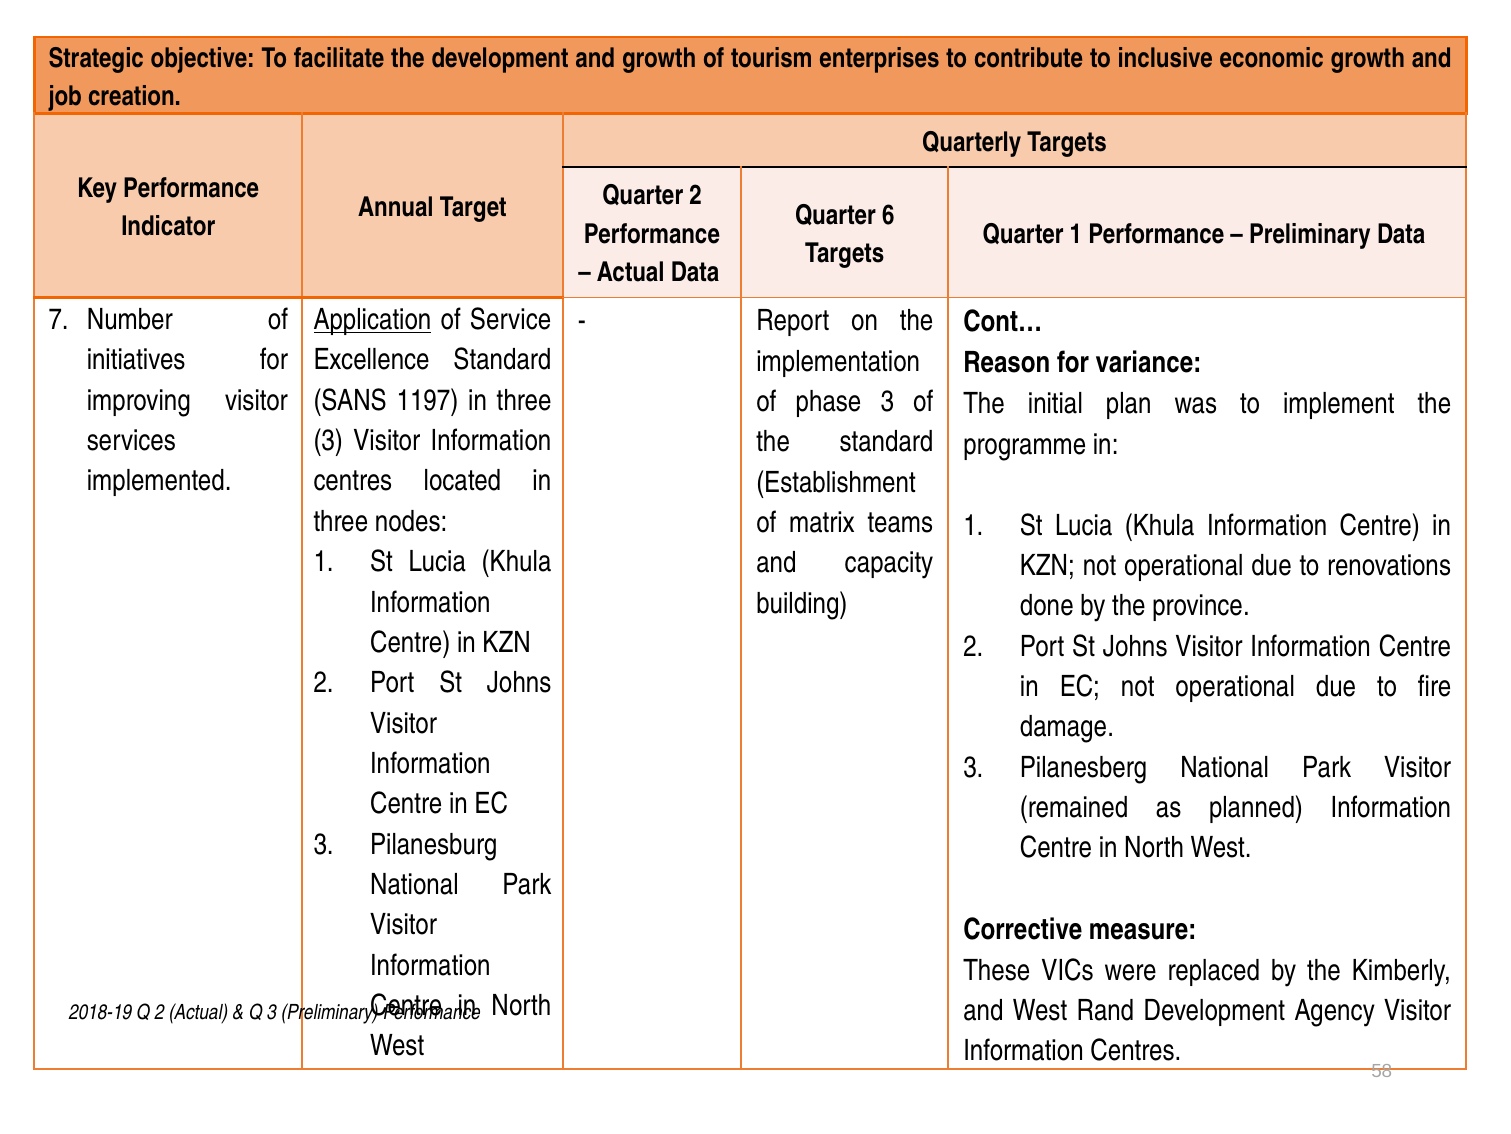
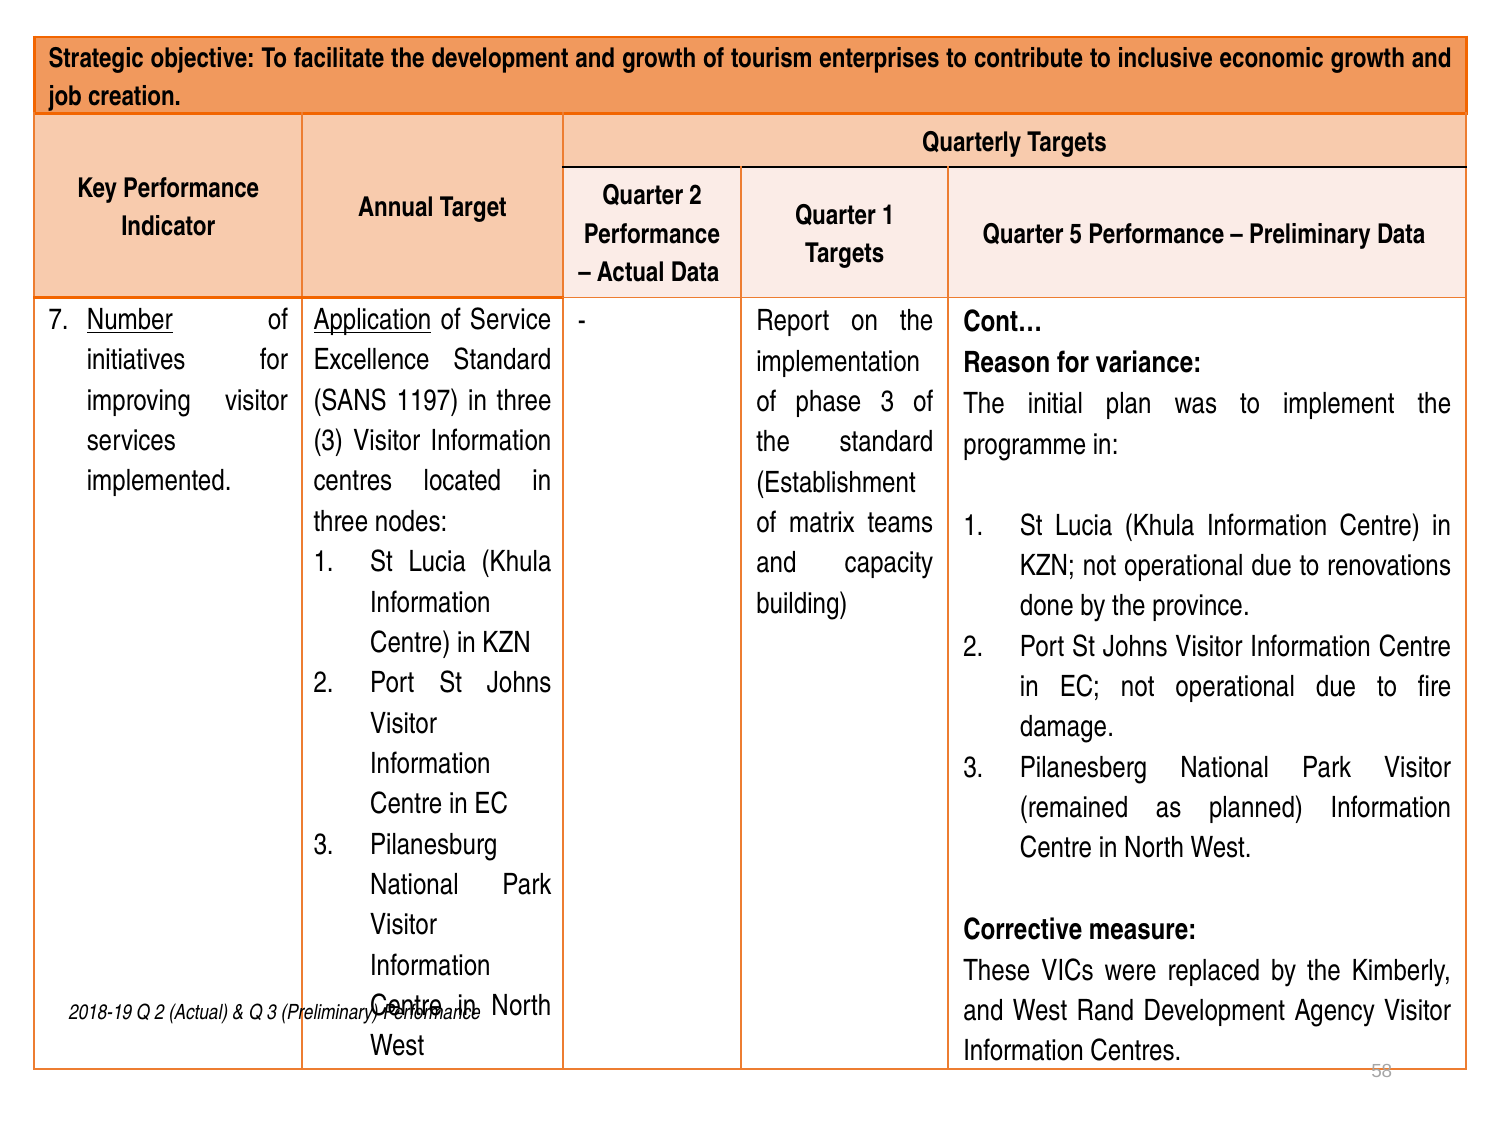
Quarter 6: 6 -> 1
Quarter 1: 1 -> 5
Number underline: none -> present
